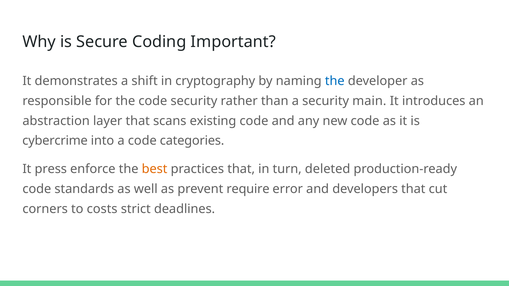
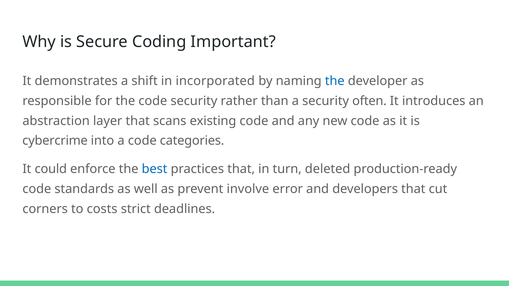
cryptography: cryptography -> incorporated
main: main -> often
press: press -> could
best colour: orange -> blue
require: require -> involve
